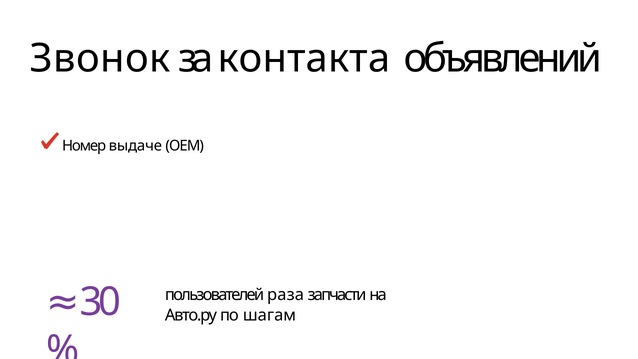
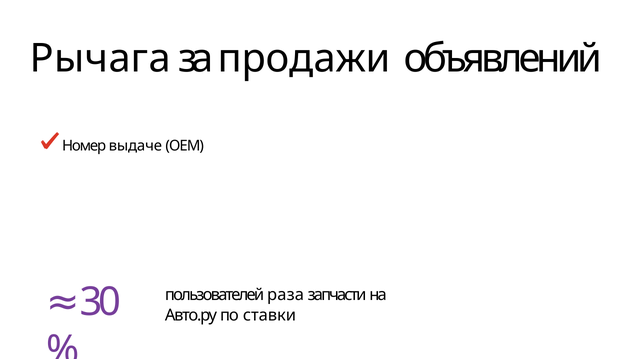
Звонок: Звонок -> Рычага
контакта: контакта -> продажи
шагам: шагам -> ставки
